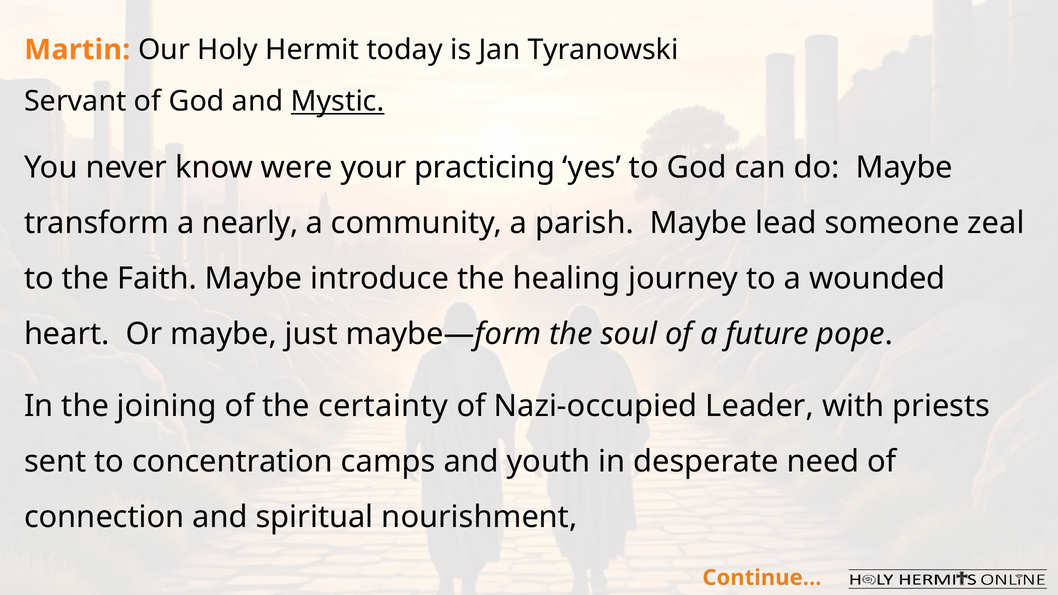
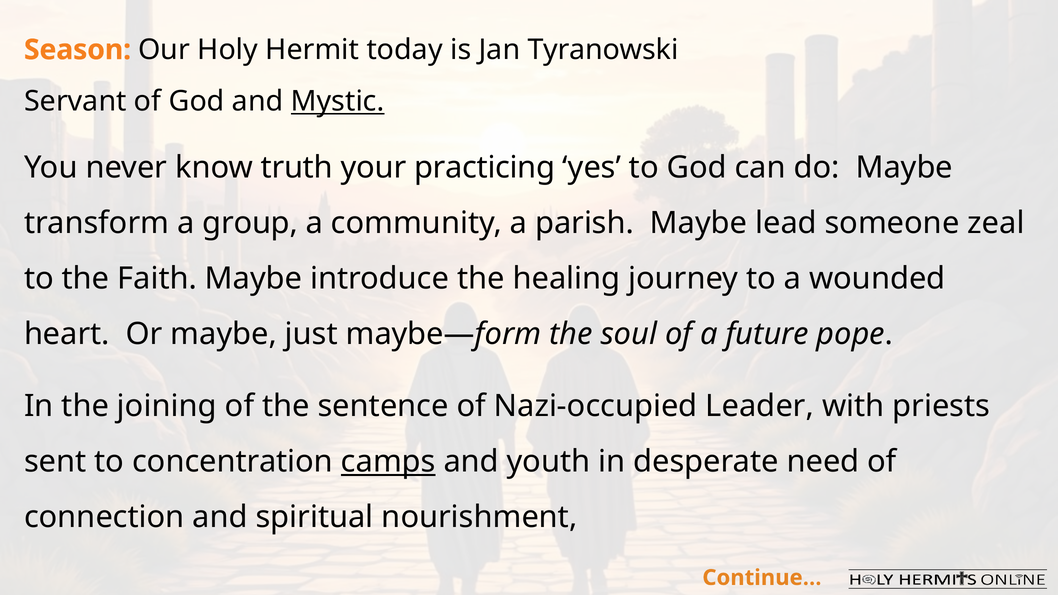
Martin: Martin -> Season
were: were -> truth
nearly: nearly -> group
certainty: certainty -> sentence
camps underline: none -> present
